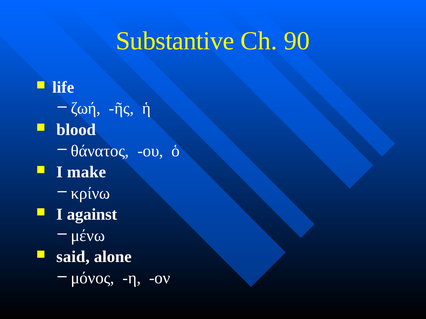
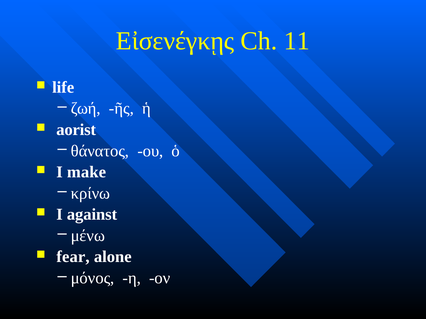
Substantive: Substantive -> Εἰσενέγκῃς
90: 90 -> 11
blood: blood -> aorist
said: said -> fear
